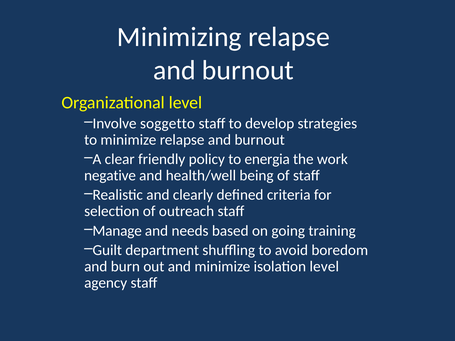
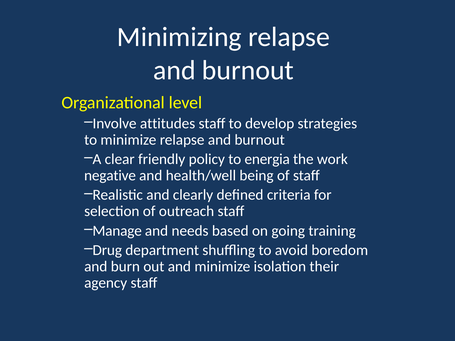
soggetto: soggetto -> attitudes
Guilt: Guilt -> Drug
isolation level: level -> their
